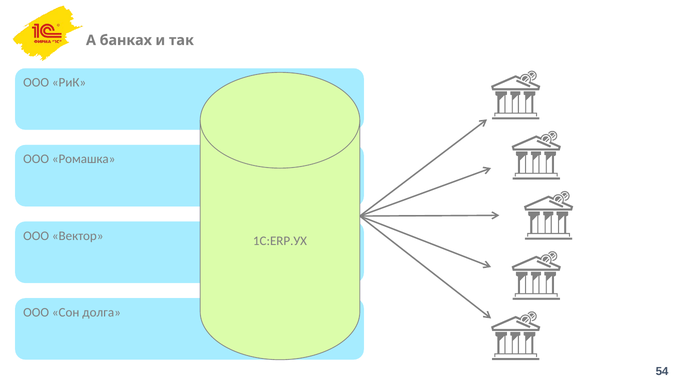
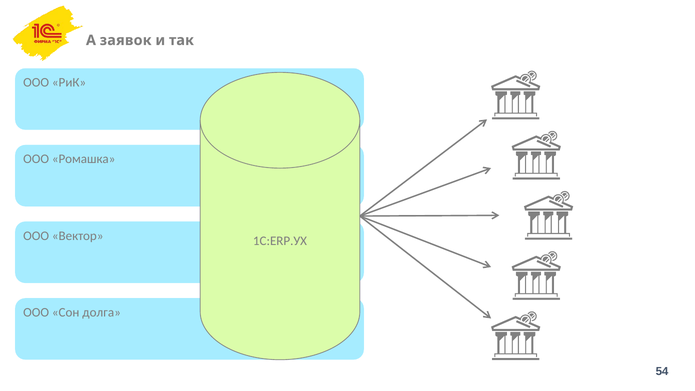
банках: банках -> заявок
